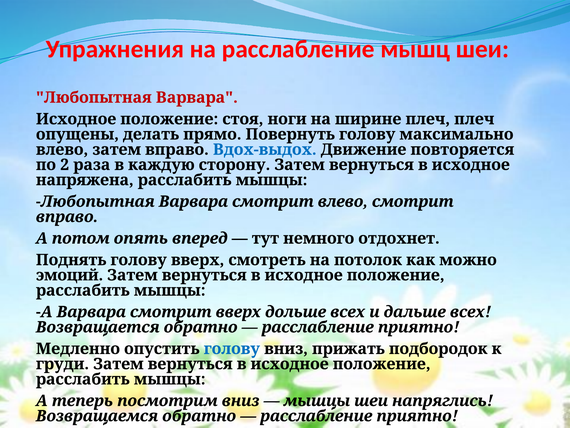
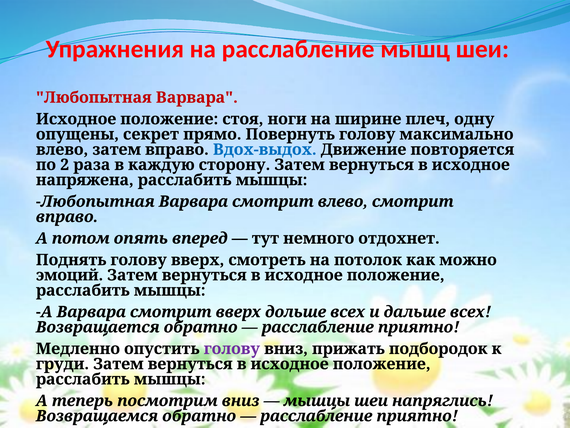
плеч плеч: плеч -> одну
делать: делать -> секрет
голову at (232, 348) colour: blue -> purple
